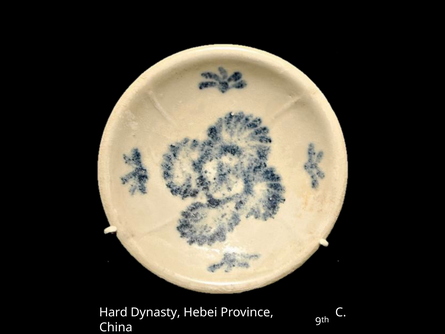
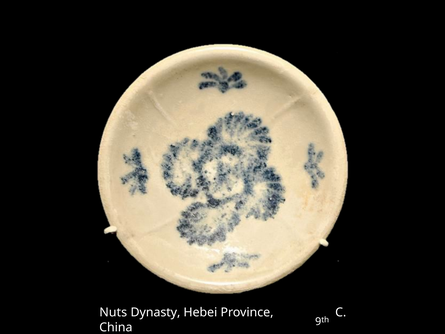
Hard: Hard -> Nuts
